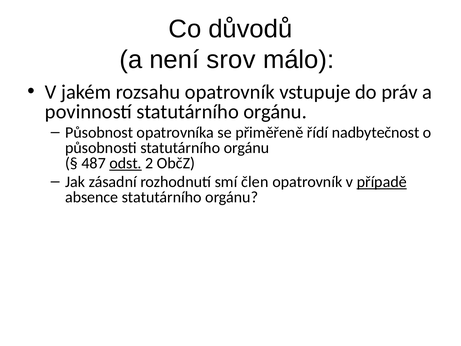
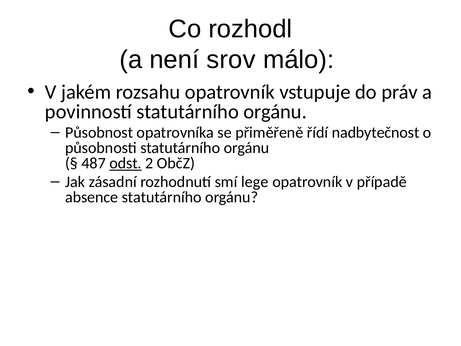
důvodů: důvodů -> rozhodl
člen: člen -> lege
případě underline: present -> none
